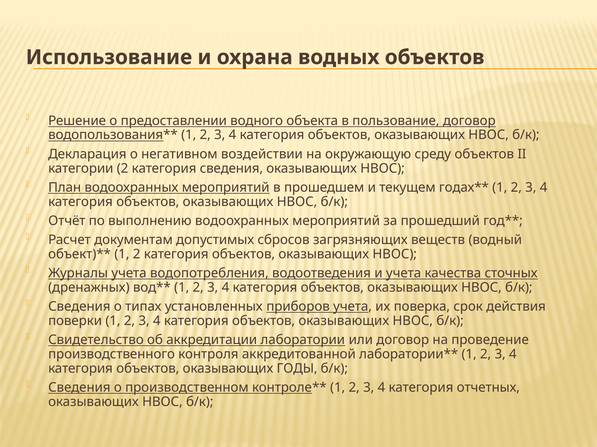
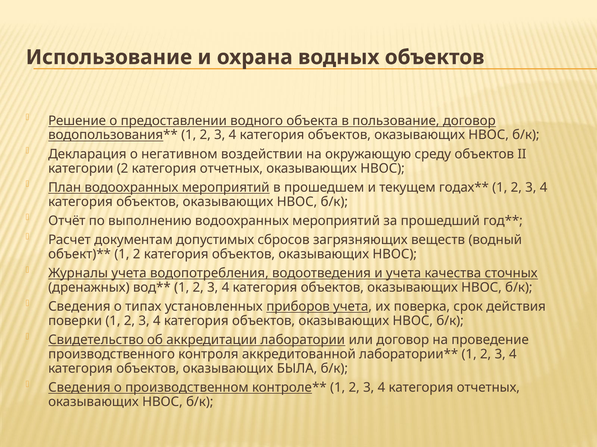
2 категория сведения: сведения -> отчетных
ГОДЫ: ГОДЫ -> БЫЛА
